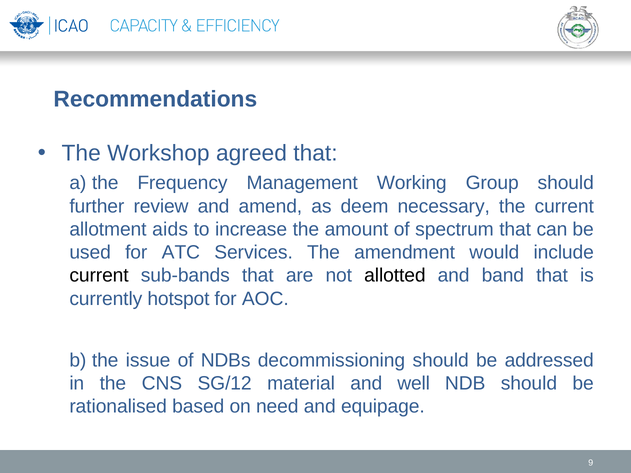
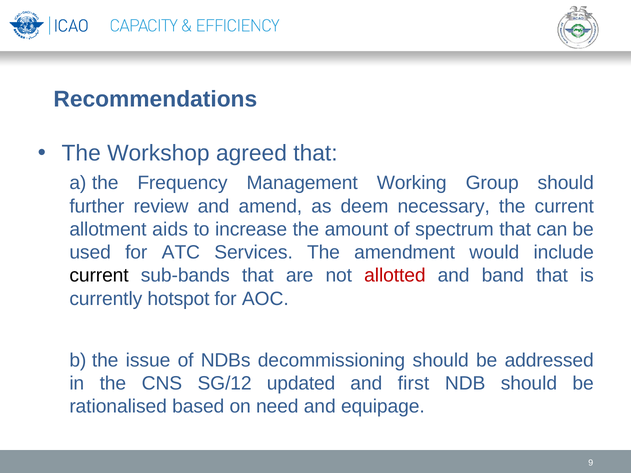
allotted colour: black -> red
material: material -> updated
well: well -> first
